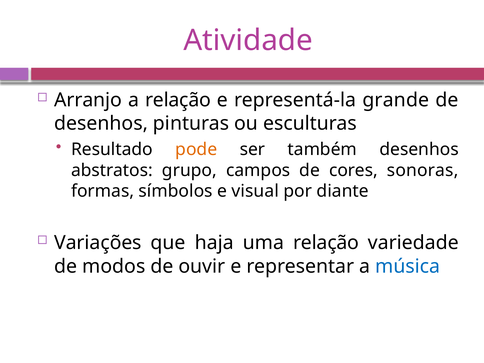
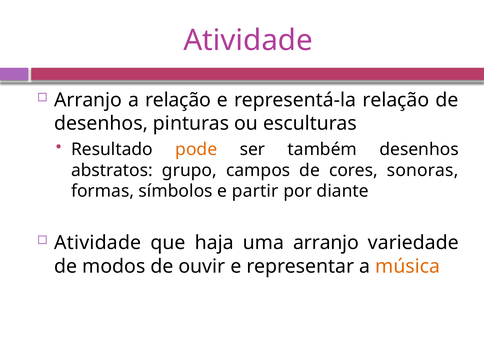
representá-la grande: grande -> relação
visual: visual -> partir
Variações at (98, 243): Variações -> Atividade
uma relação: relação -> arranjo
música colour: blue -> orange
